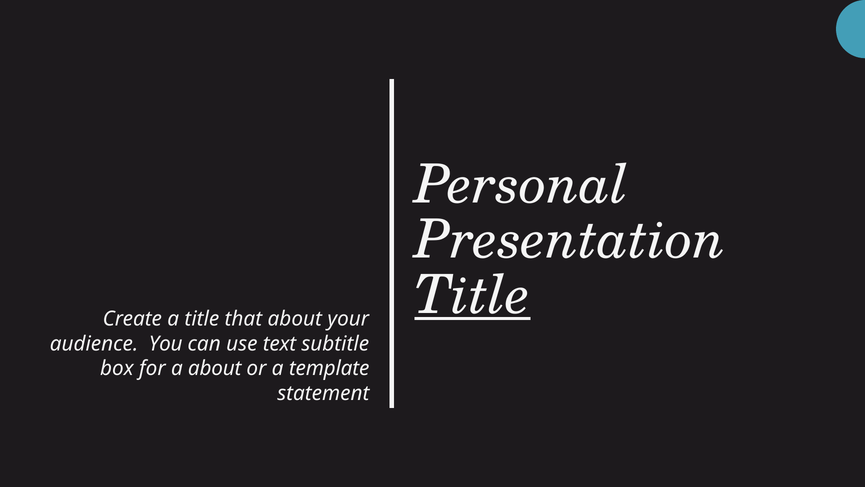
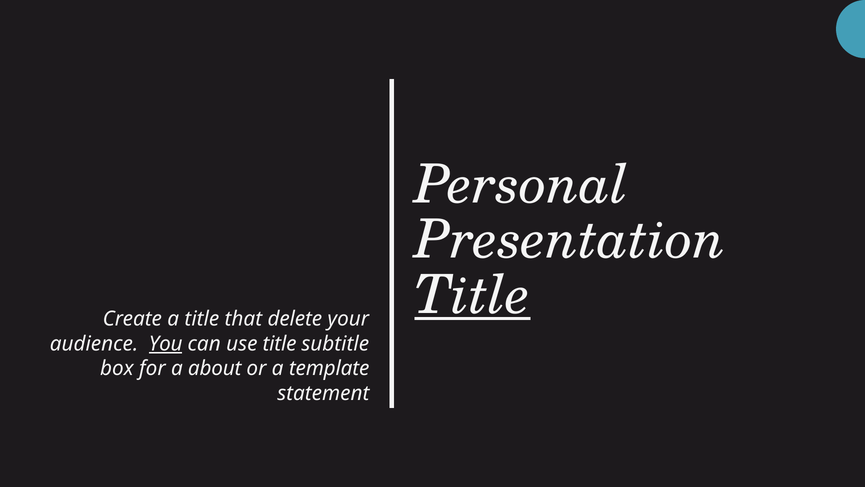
that about: about -> delete
You underline: none -> present
use text: text -> title
